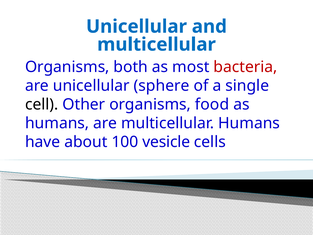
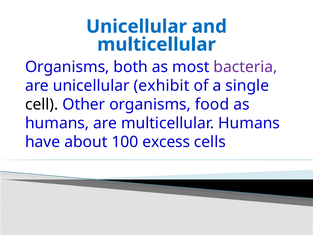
bacteria colour: red -> purple
sphere: sphere -> exhibit
vesicle: vesicle -> excess
